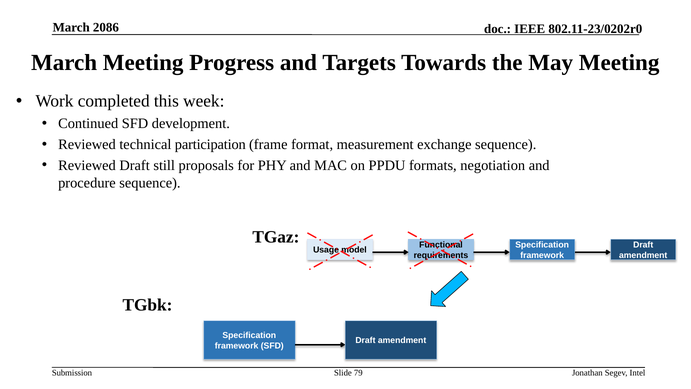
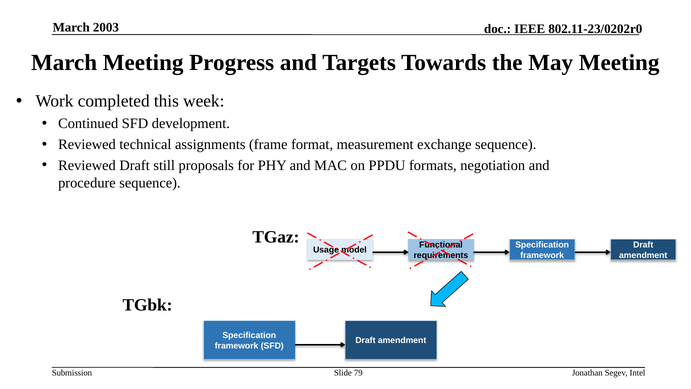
2086: 2086 -> 2003
participation: participation -> assignments
